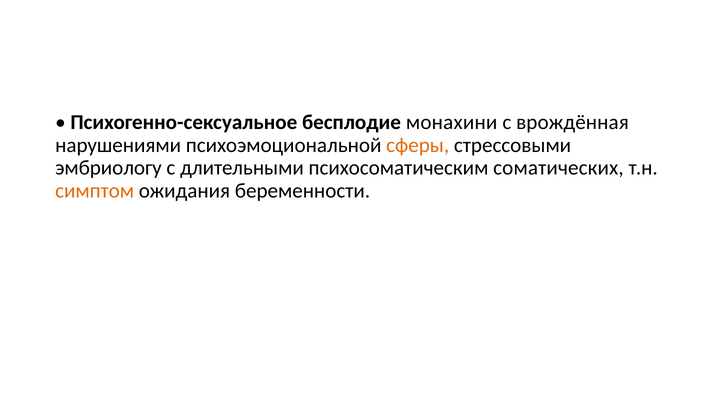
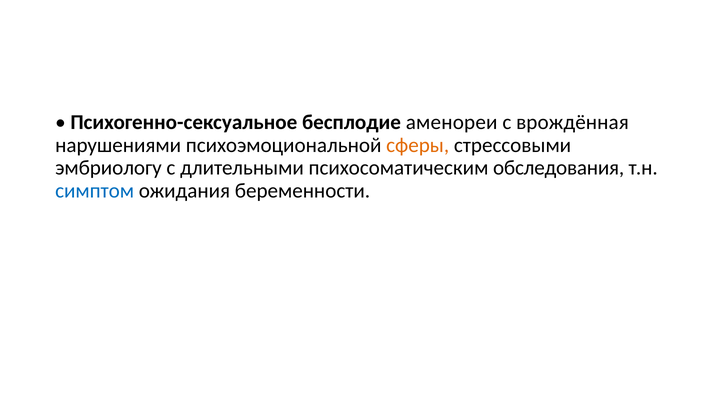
монахини: монахини -> аменореи
соматических: соматических -> обследования
симптом colour: orange -> blue
